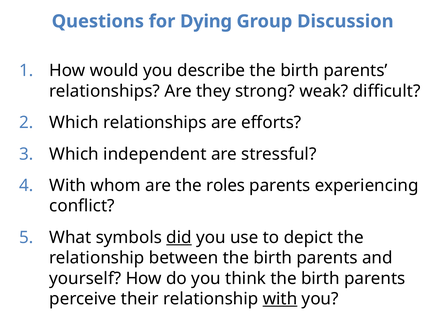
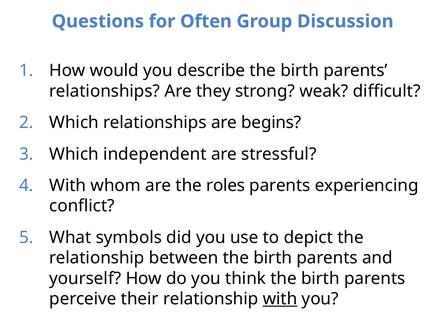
Dying: Dying -> Often
efforts: efforts -> begins
did underline: present -> none
